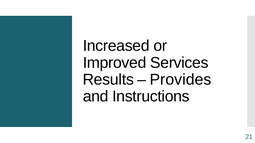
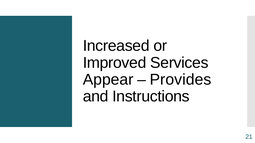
Results: Results -> Appear
